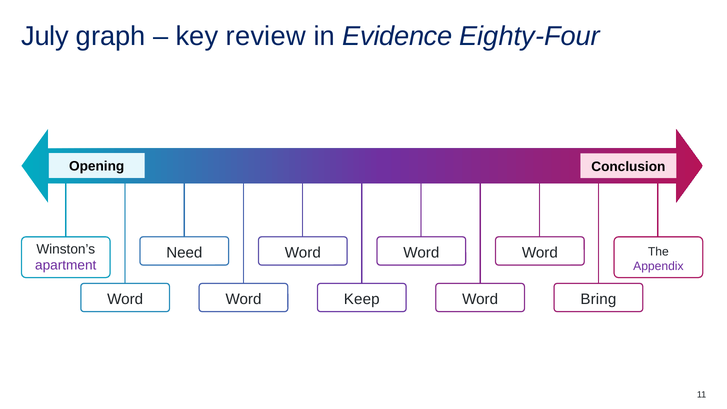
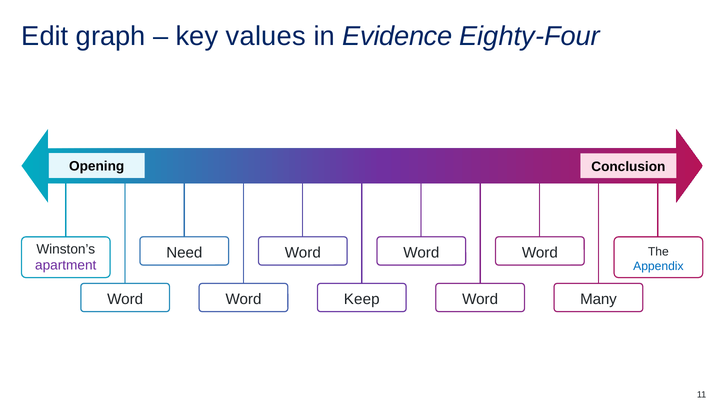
July: July -> Edit
review: review -> values
Appendix colour: purple -> blue
Bring: Bring -> Many
